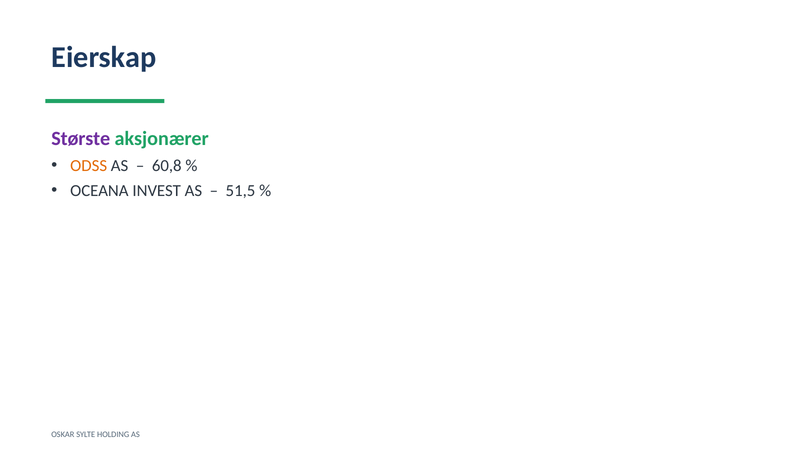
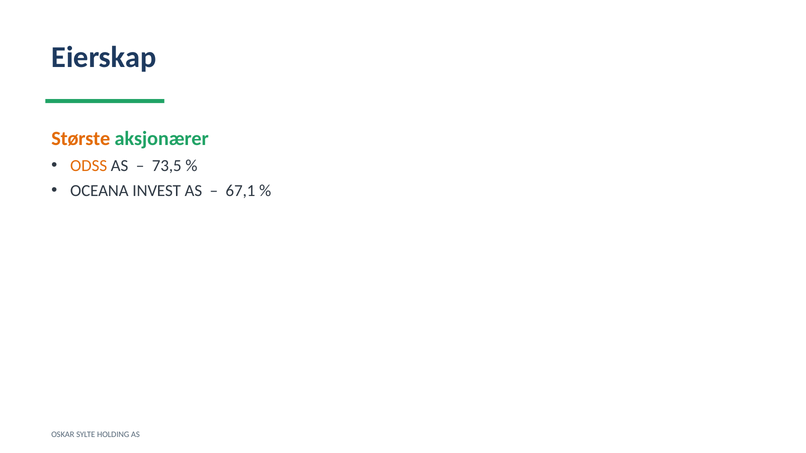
Største colour: purple -> orange
60,8: 60,8 -> 73,5
51,5: 51,5 -> 67,1
